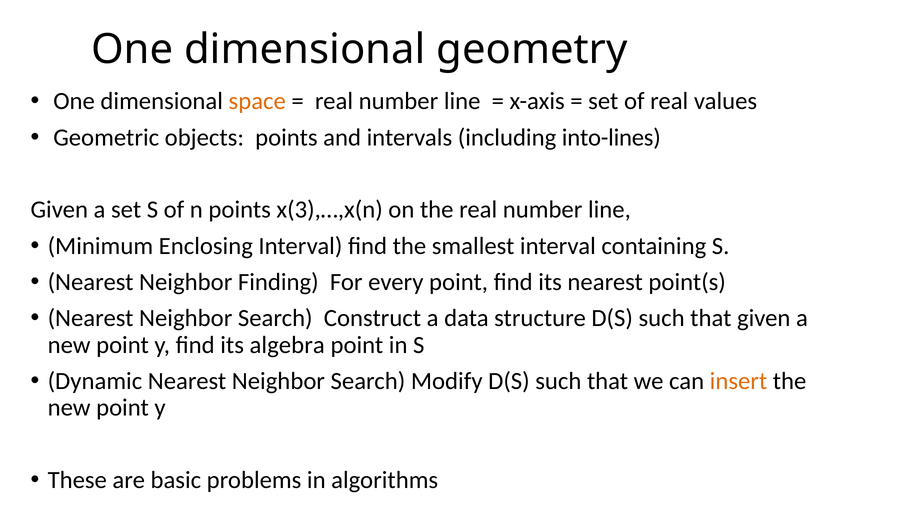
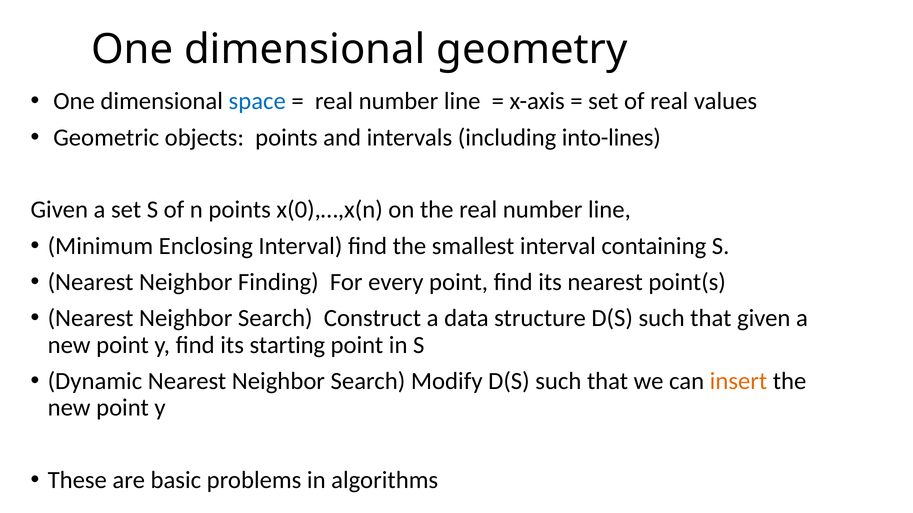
space colour: orange -> blue
x(3),…,x(n: x(3),…,x(n -> x(0),…,x(n
algebra: algebra -> starting
